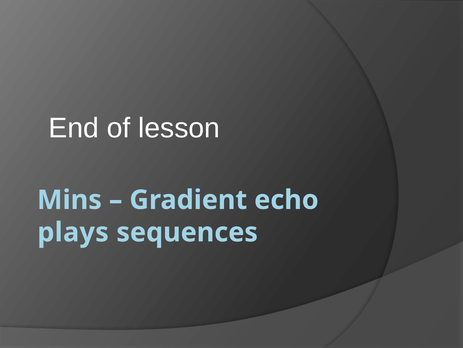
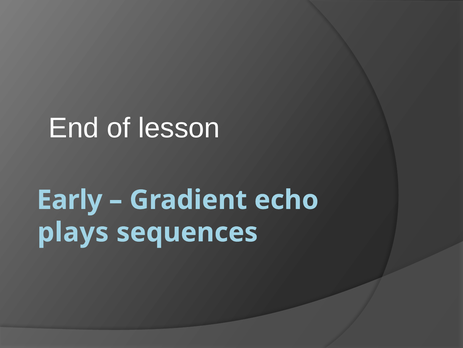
Mins: Mins -> Early
